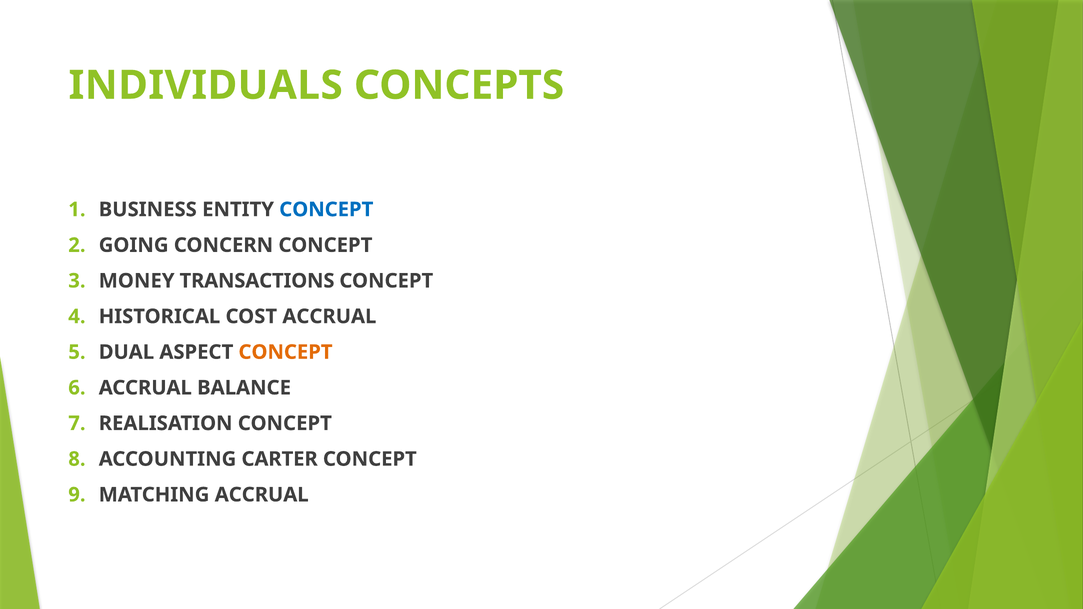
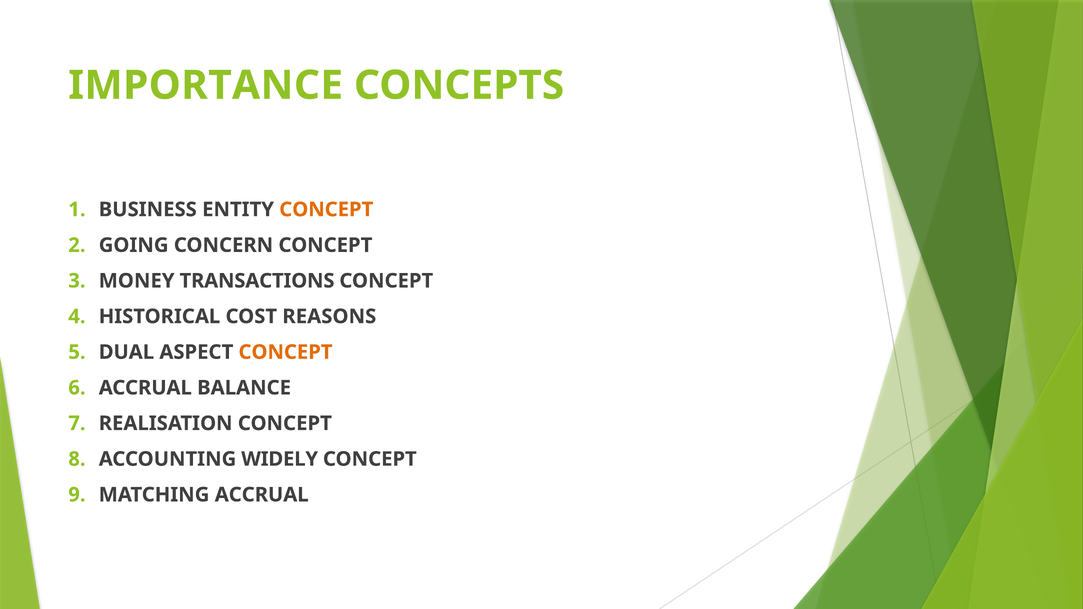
INDIVIDUALS: INDIVIDUALS -> IMPORTANCE
CONCEPT at (326, 210) colour: blue -> orange
COST ACCRUAL: ACCRUAL -> REASONS
CARTER: CARTER -> WIDELY
